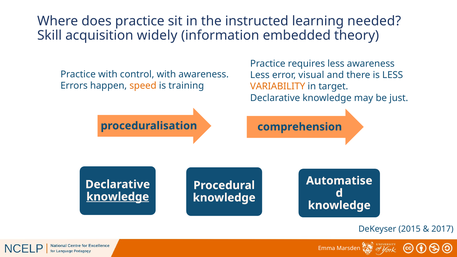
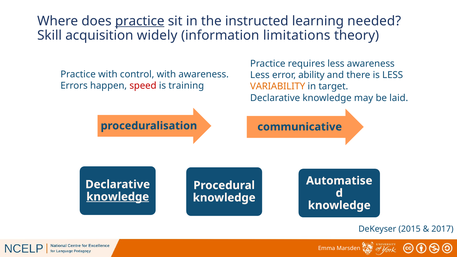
practice at (140, 21) underline: none -> present
embedded: embedded -> limitations
visual: visual -> ability
speed colour: orange -> red
just: just -> laid
comprehension: comprehension -> communicative
